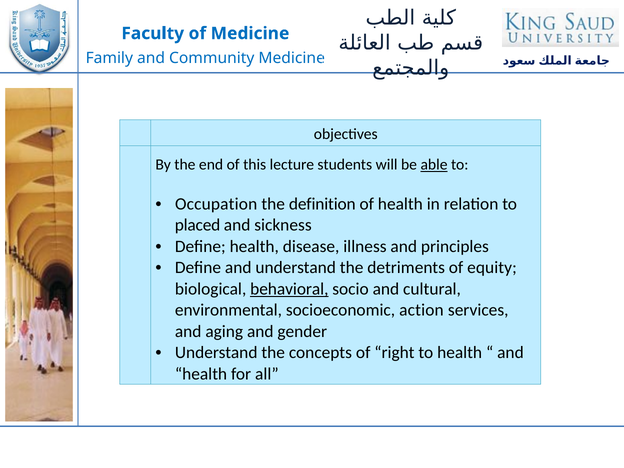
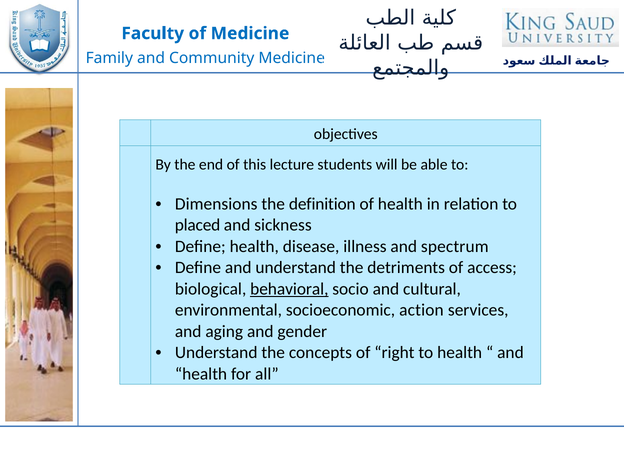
able underline: present -> none
Occupation: Occupation -> Dimensions
principles: principles -> spectrum
equity: equity -> access
